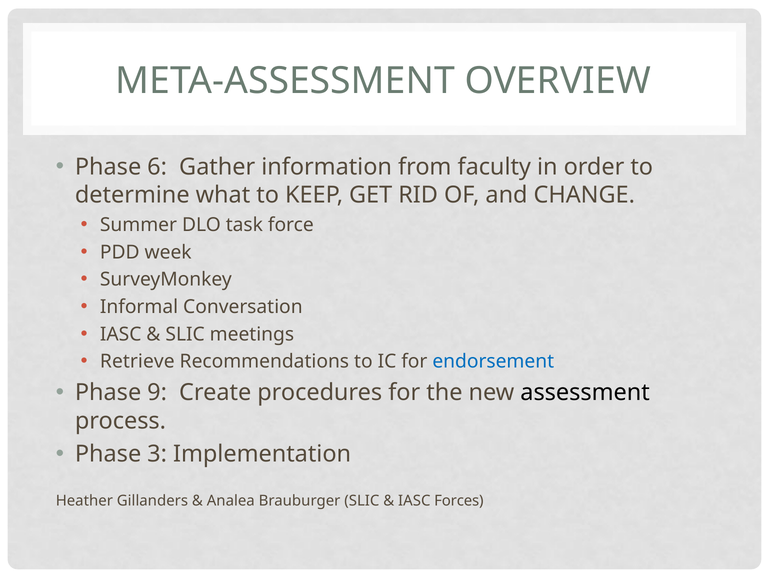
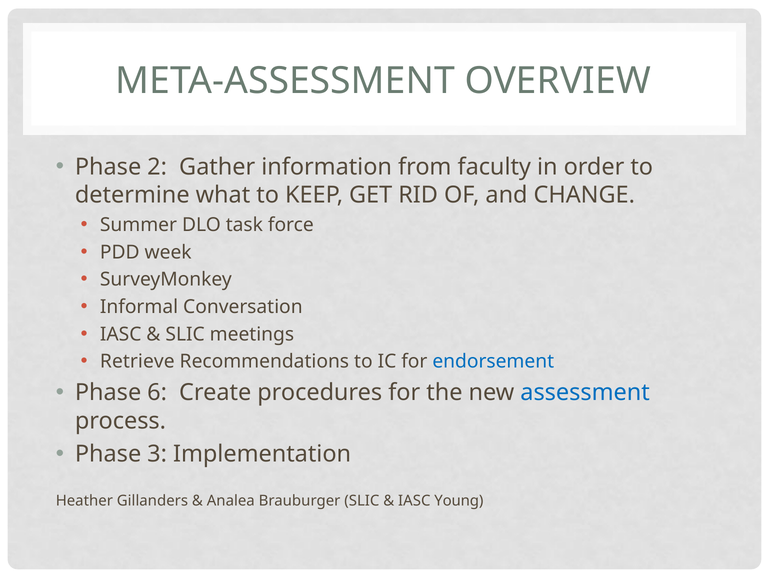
6: 6 -> 2
9: 9 -> 6
assessment colour: black -> blue
Forces: Forces -> Young
